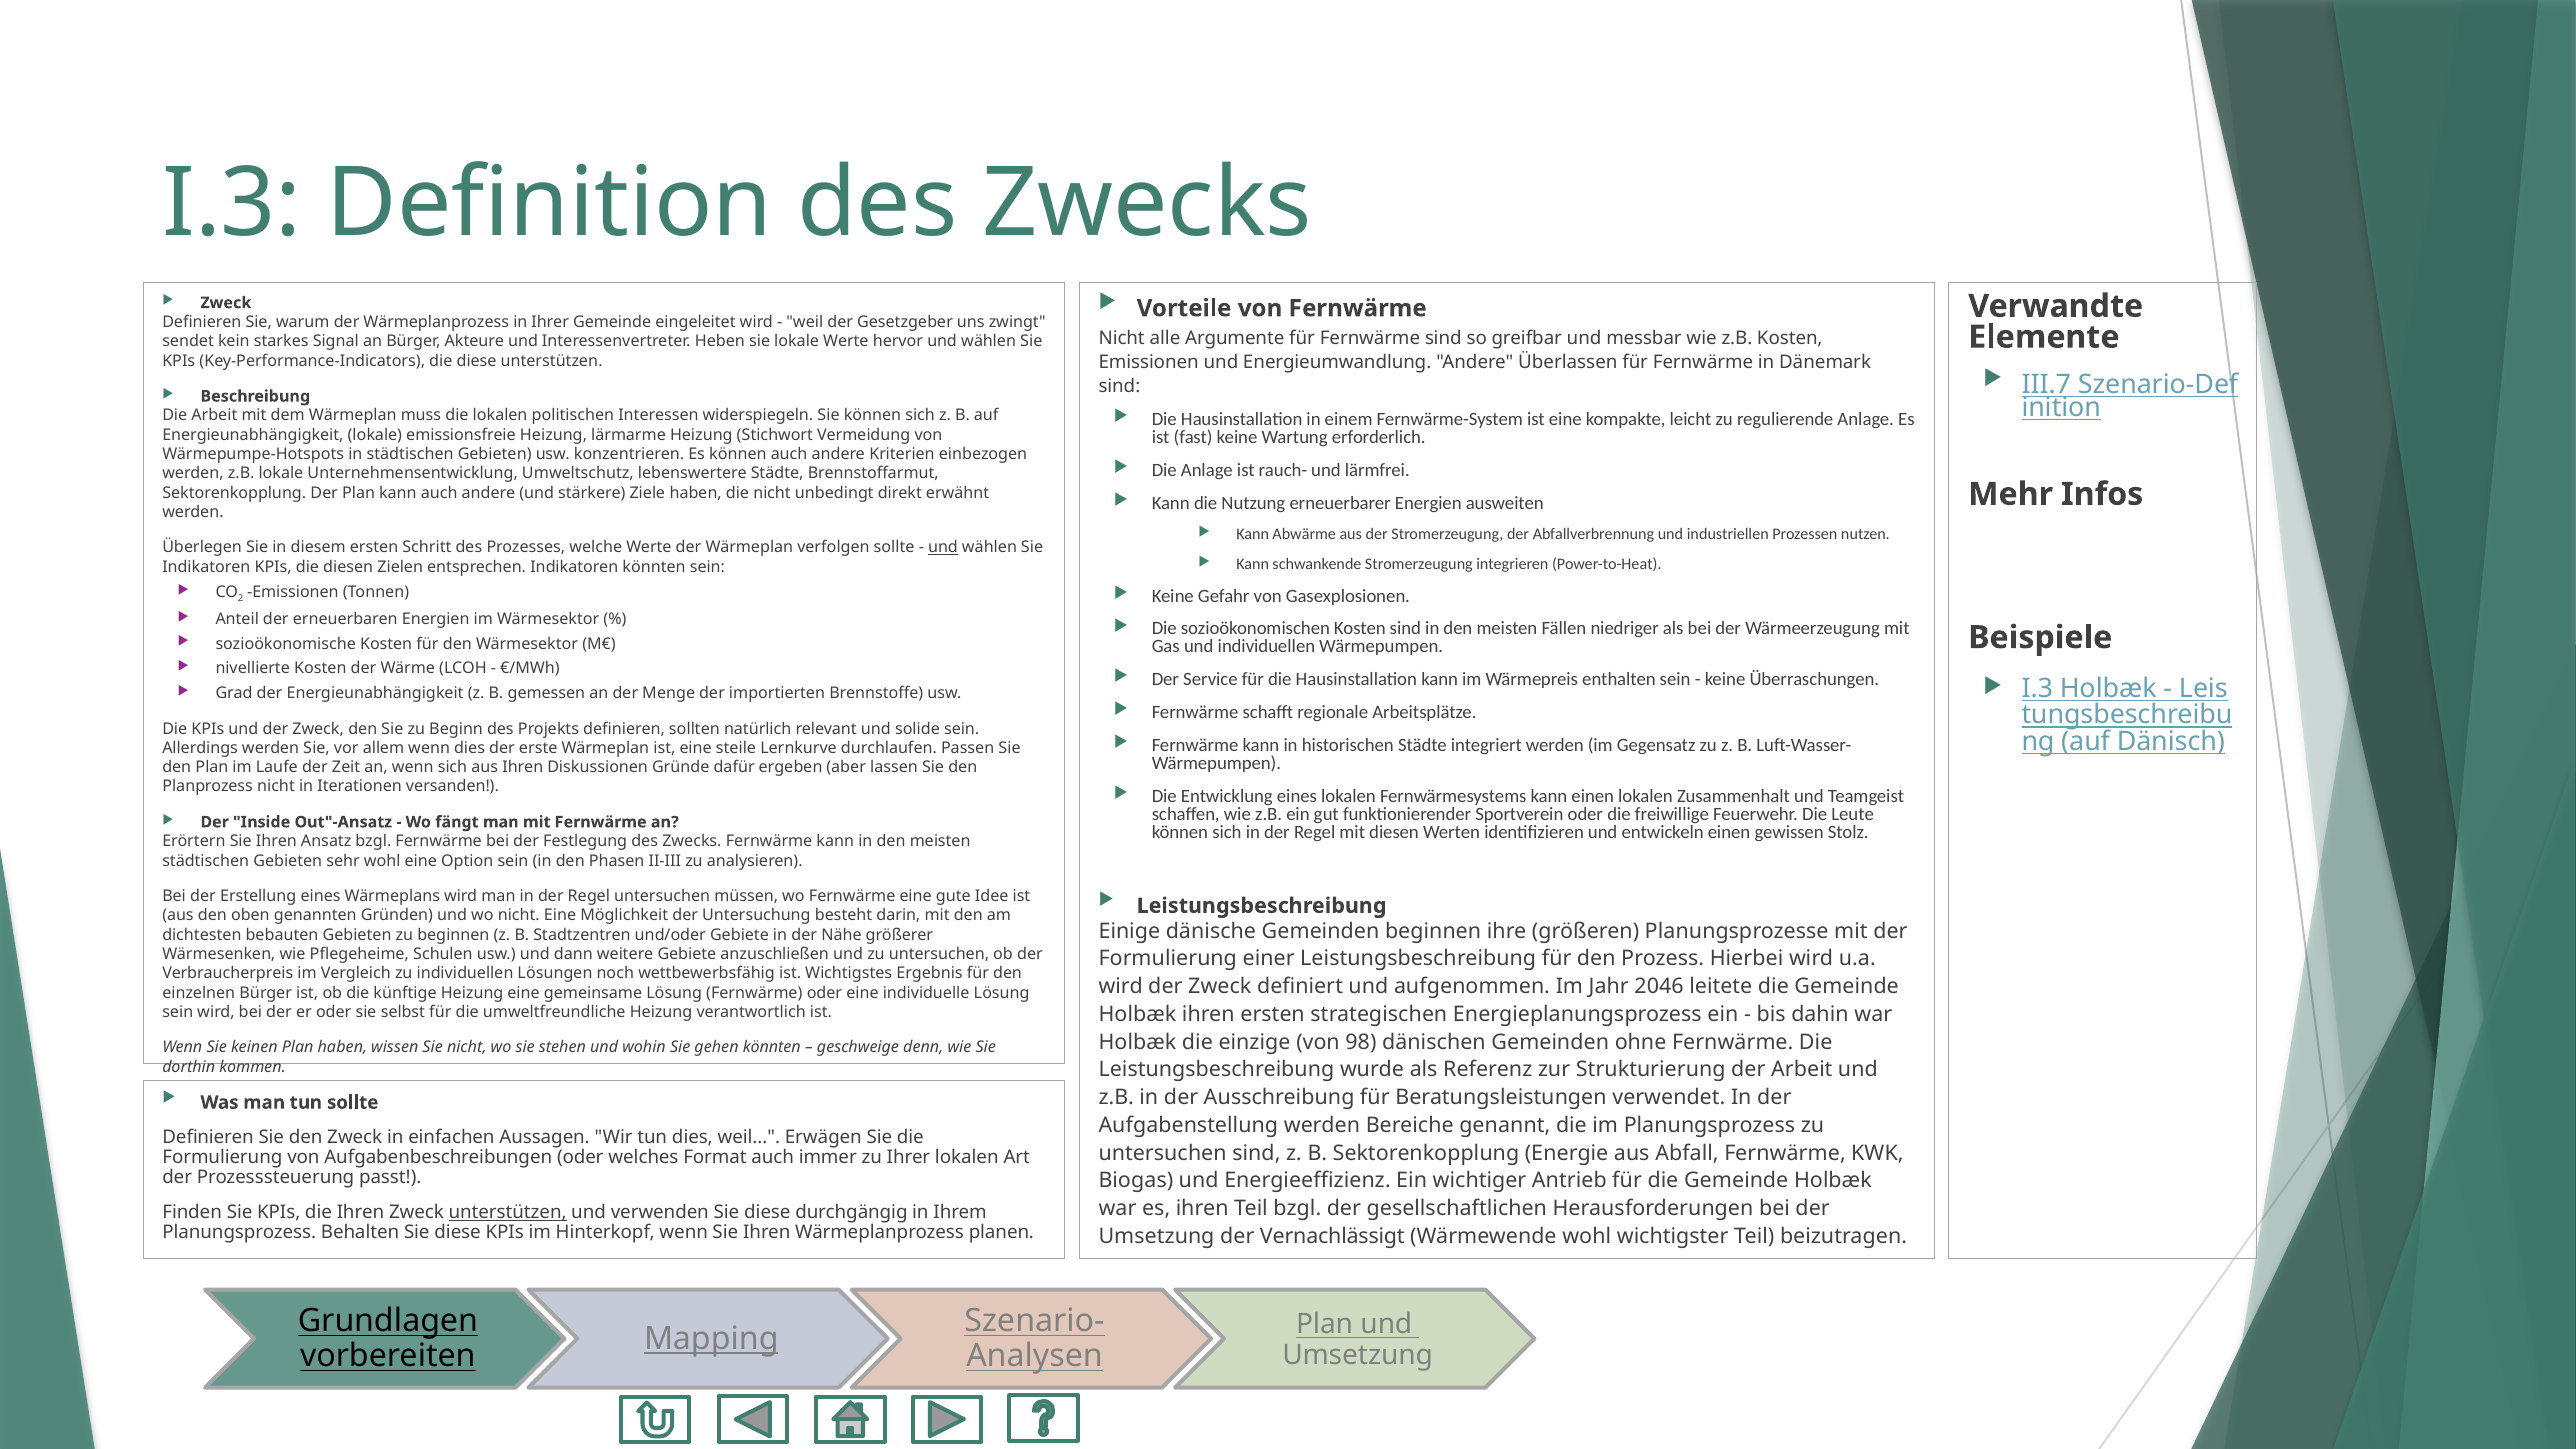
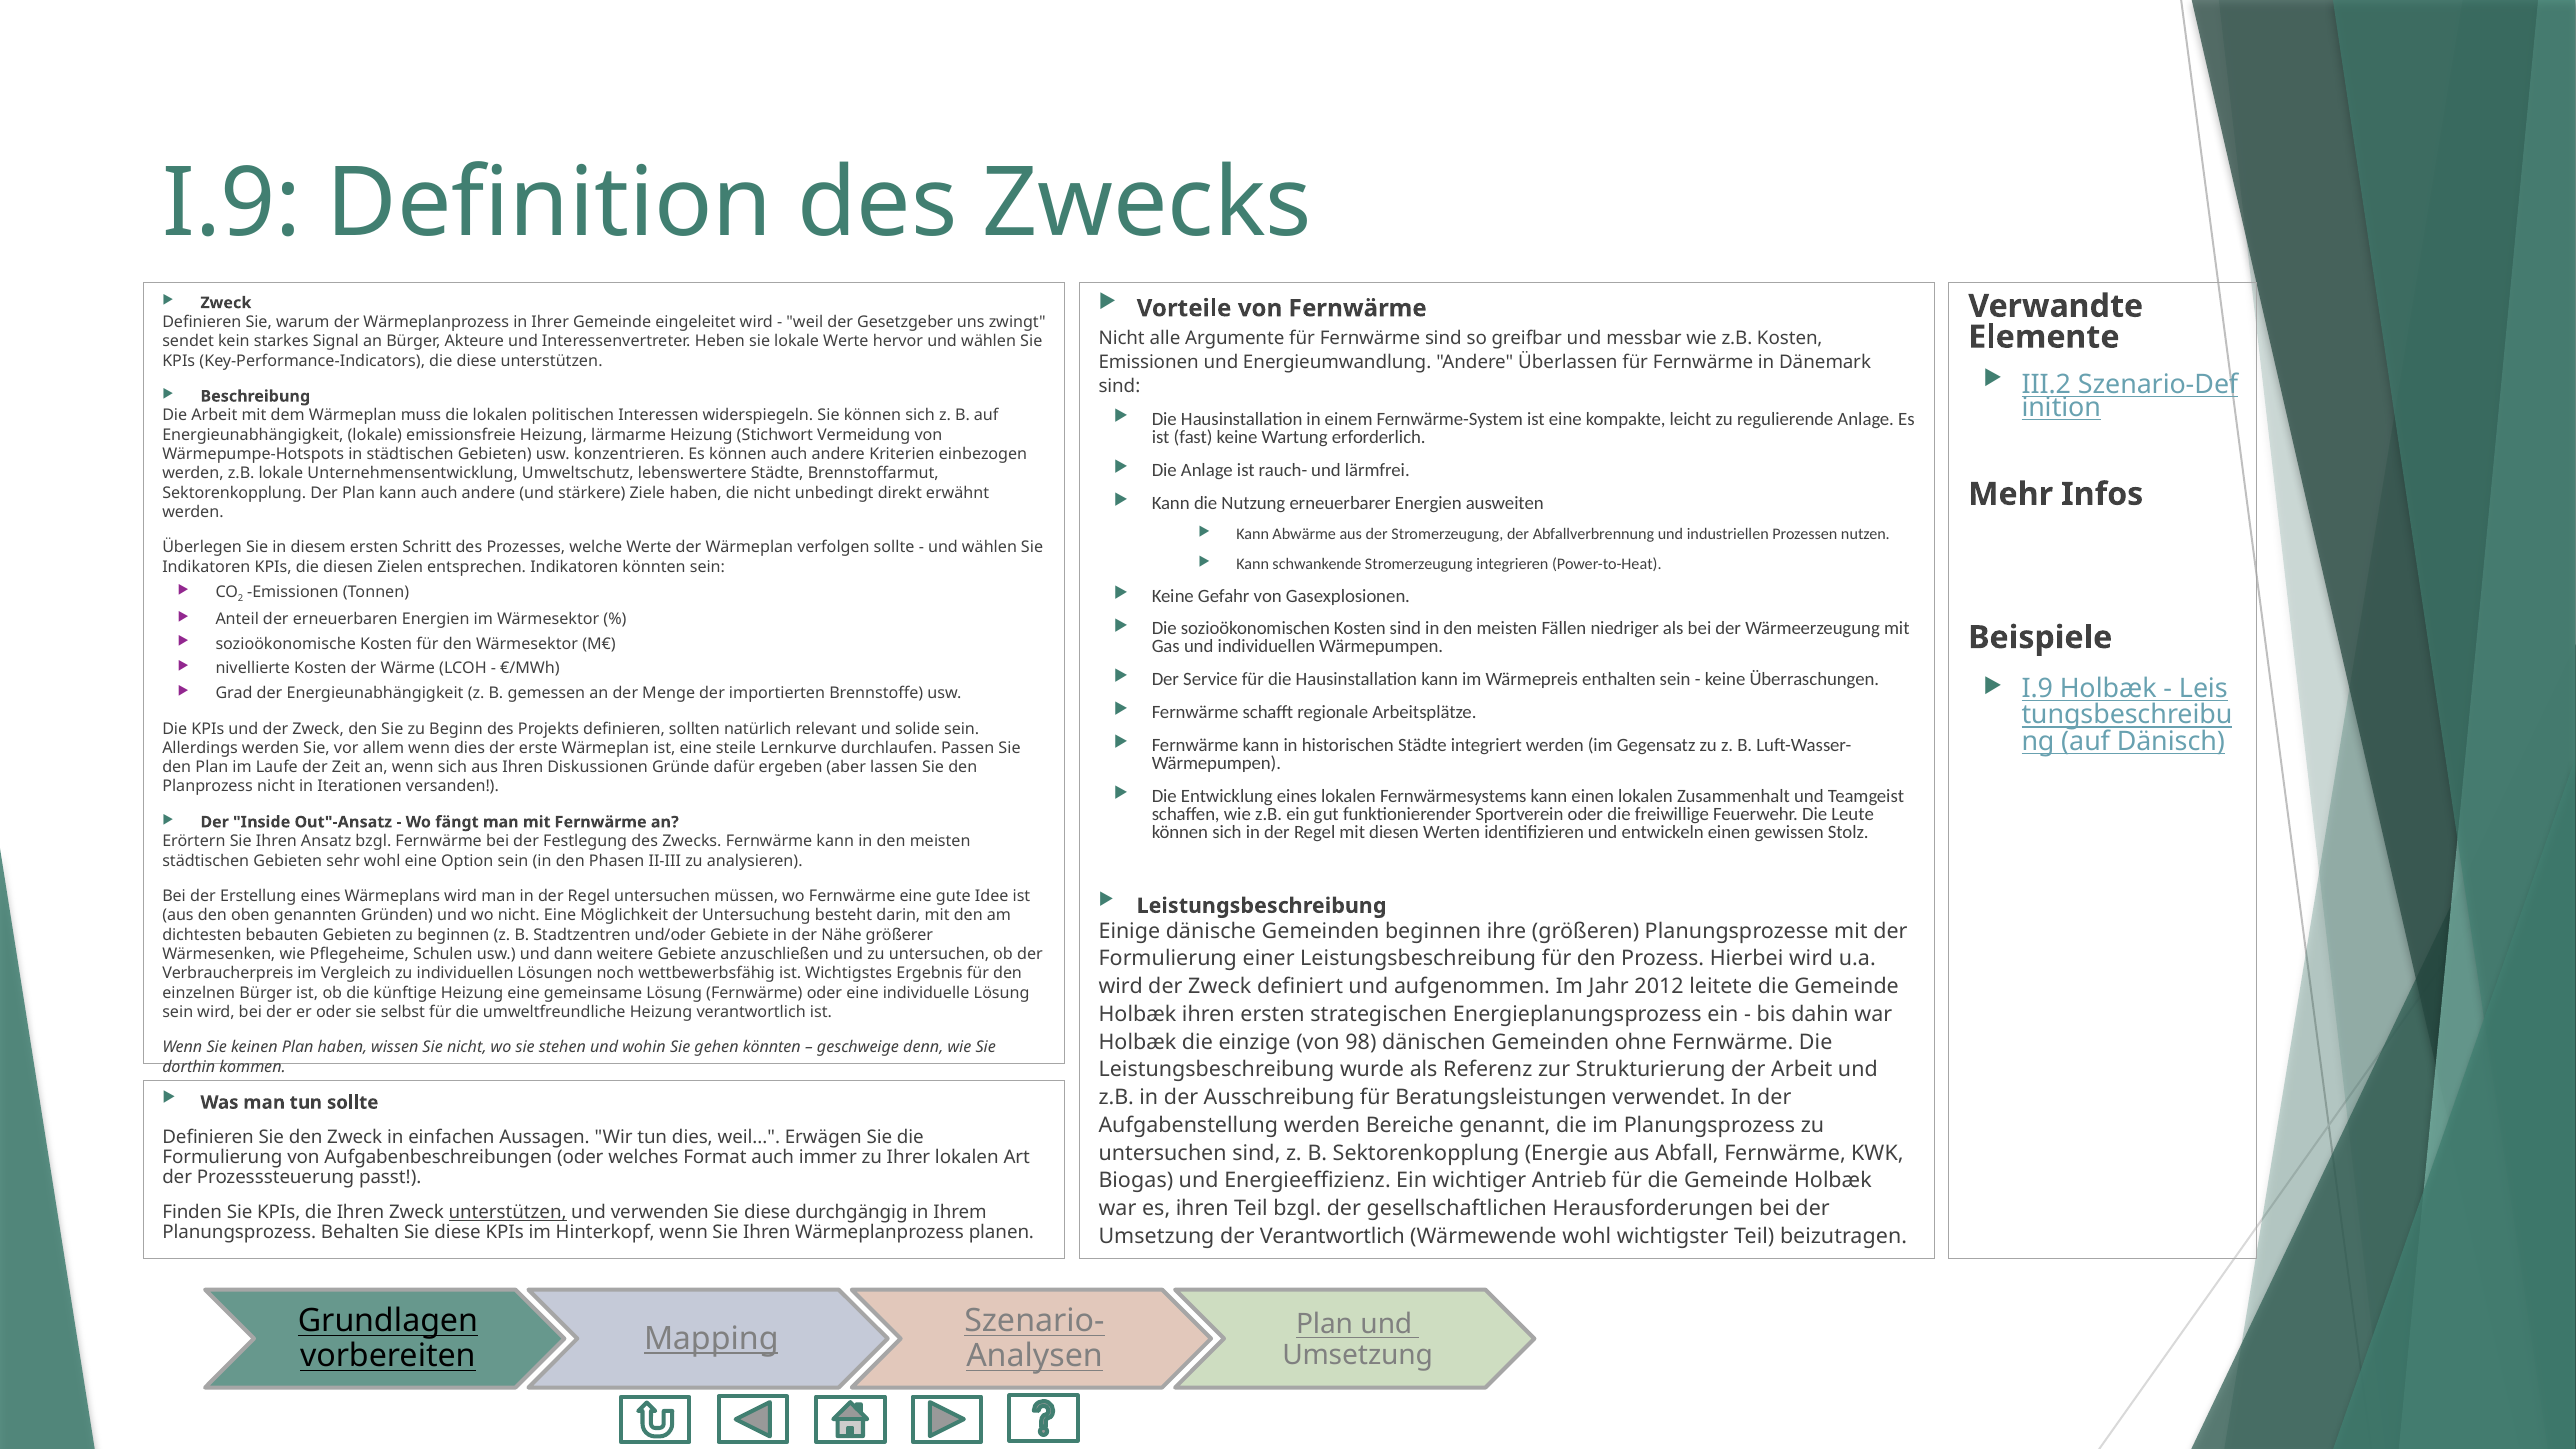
I.3 at (232, 203): I.3 -> I.9
III.7: III.7 -> III.2
und at (943, 548) underline: present -> none
I.3 at (2037, 688): I.3 -> I.9
2046: 2046 -> 2012
der Vernachlässigt: Vernachlässigt -> Verantwortlich
